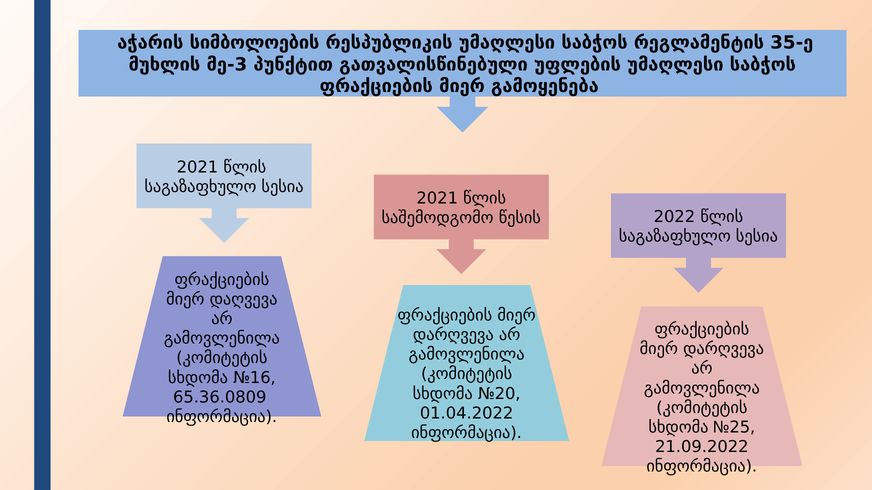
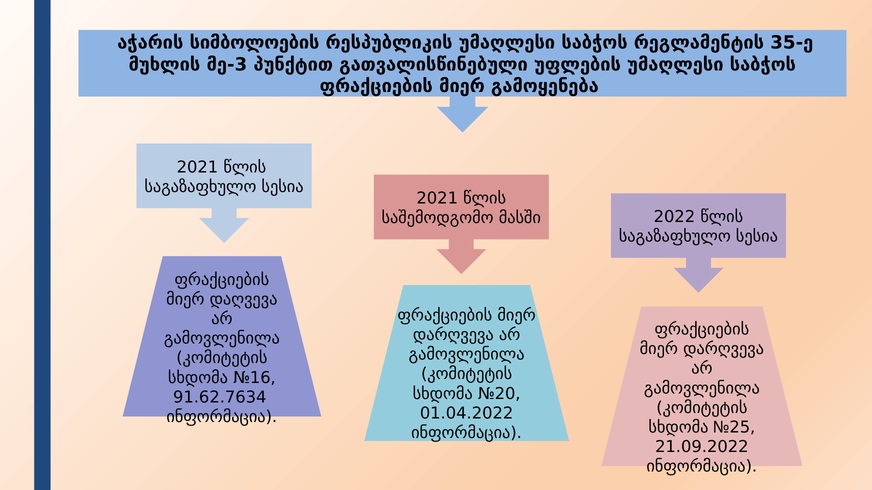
წესის: წესის -> მასში
65.36.0809: 65.36.0809 -> 91.62.7634
